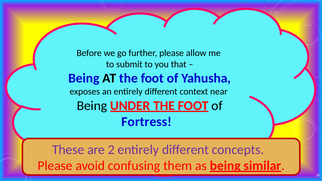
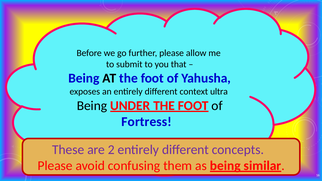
near: near -> ultra
